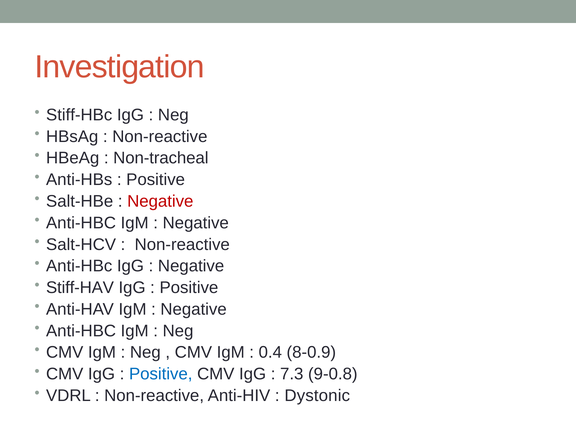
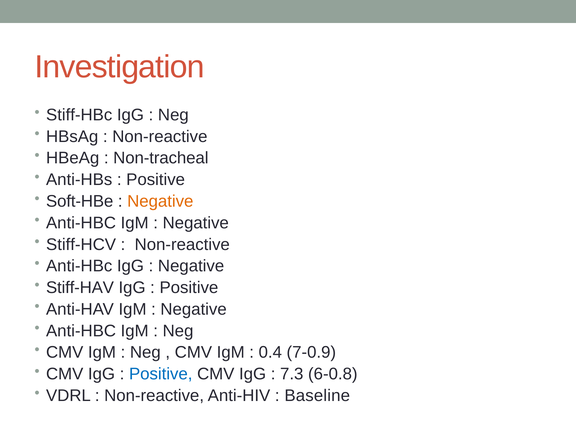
Salt-HBe: Salt-HBe -> Soft-HBe
Negative at (160, 201) colour: red -> orange
Salt-HCV: Salt-HCV -> Stiff-HCV
8-0.9: 8-0.9 -> 7-0.9
9-0.8: 9-0.8 -> 6-0.8
Dystonic: Dystonic -> Baseline
